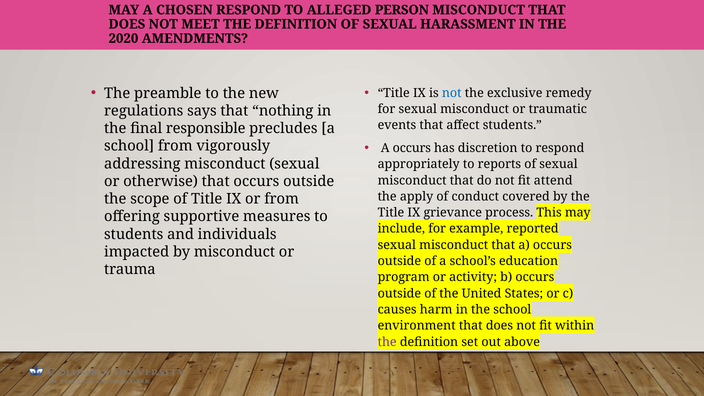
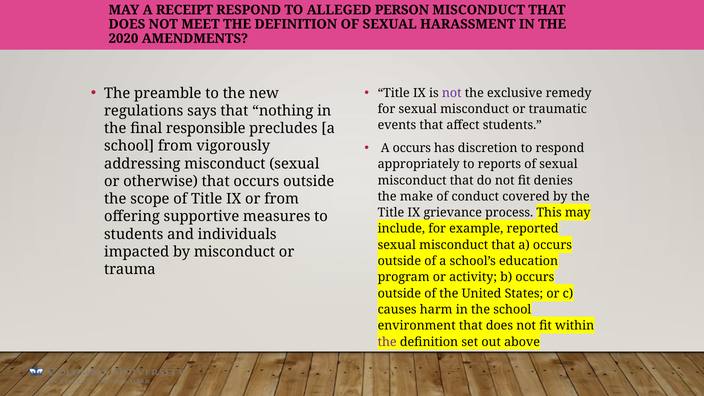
CHOSEN: CHOSEN -> RECEIPT
not at (452, 93) colour: blue -> purple
attend: attend -> denies
apply: apply -> make
